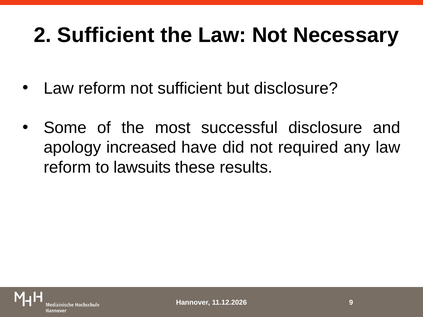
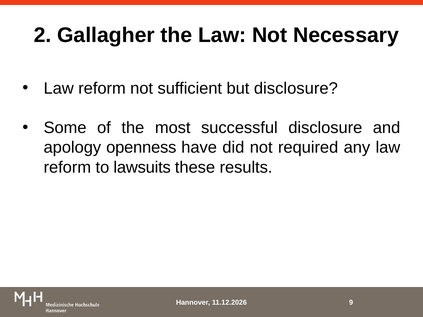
2 Sufficient: Sufficient -> Gallagher
increased: increased -> openness
